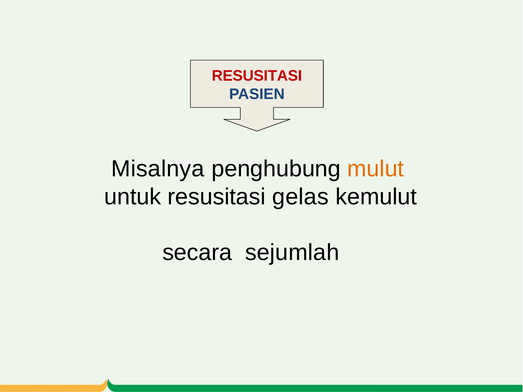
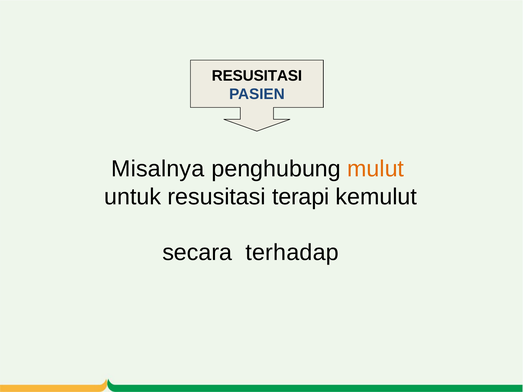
RESUSITASI at (257, 76) colour: red -> black
gelas: gelas -> terapi
sejumlah: sejumlah -> terhadap
